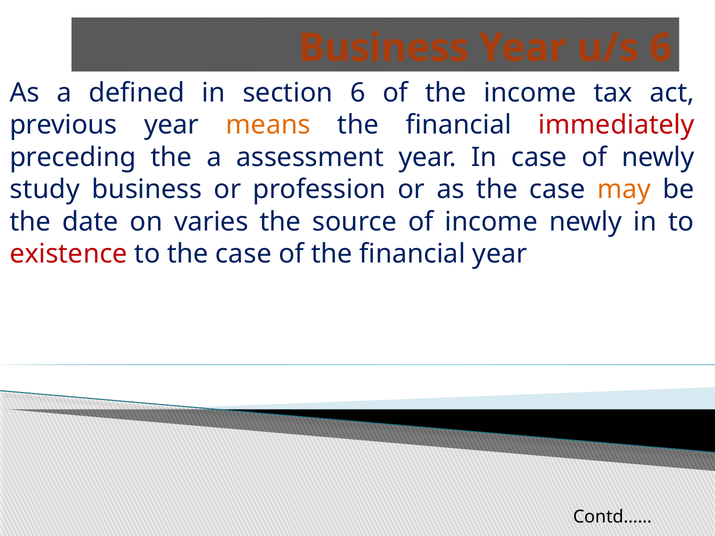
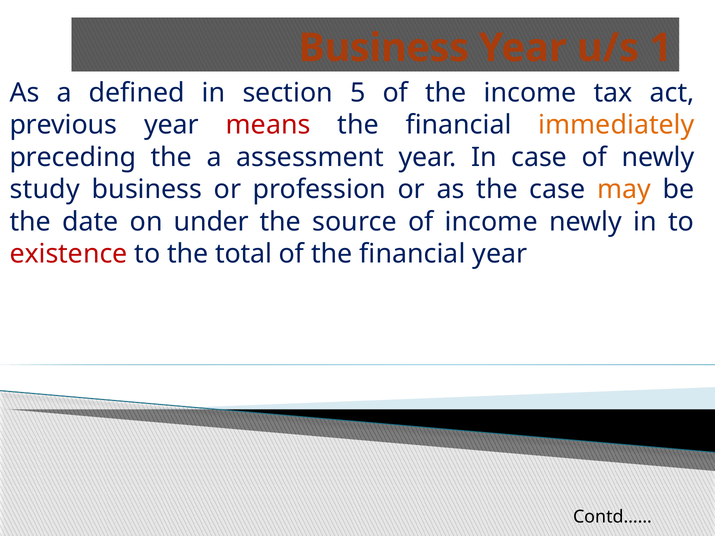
u/s 6: 6 -> 1
section 6: 6 -> 5
means colour: orange -> red
immediately colour: red -> orange
varies: varies -> under
to the case: case -> total
